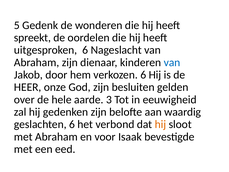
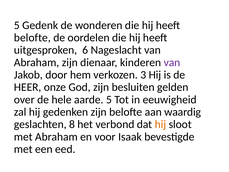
spreekt at (32, 38): spreekt -> belofte
van at (172, 62) colour: blue -> purple
verkozen 6: 6 -> 3
aarde 3: 3 -> 5
geslachten 6: 6 -> 8
